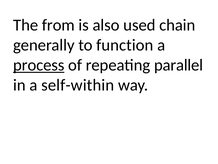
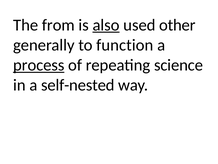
also underline: none -> present
chain: chain -> other
parallel: parallel -> science
self-within: self-within -> self-nested
